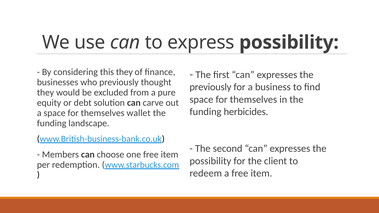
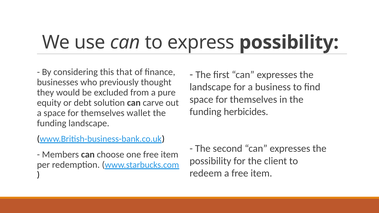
this they: they -> that
previously at (210, 87): previously -> landscape
